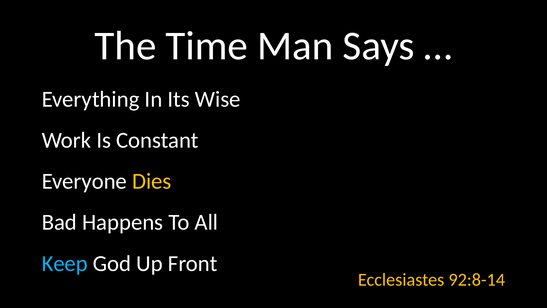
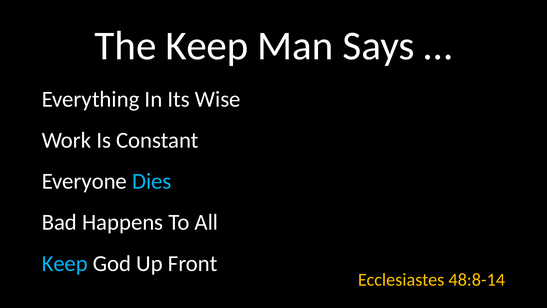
The Time: Time -> Keep
Dies colour: yellow -> light blue
92:8-14: 92:8-14 -> 48:8-14
